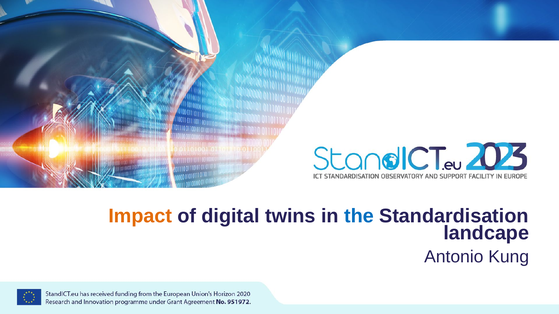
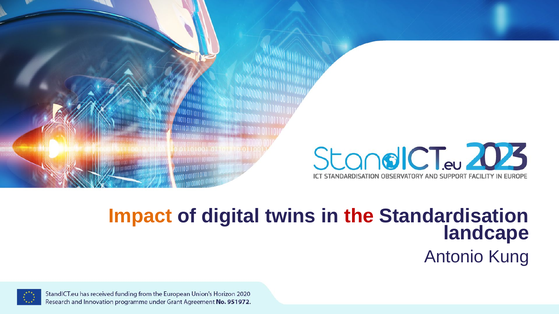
the colour: blue -> red
